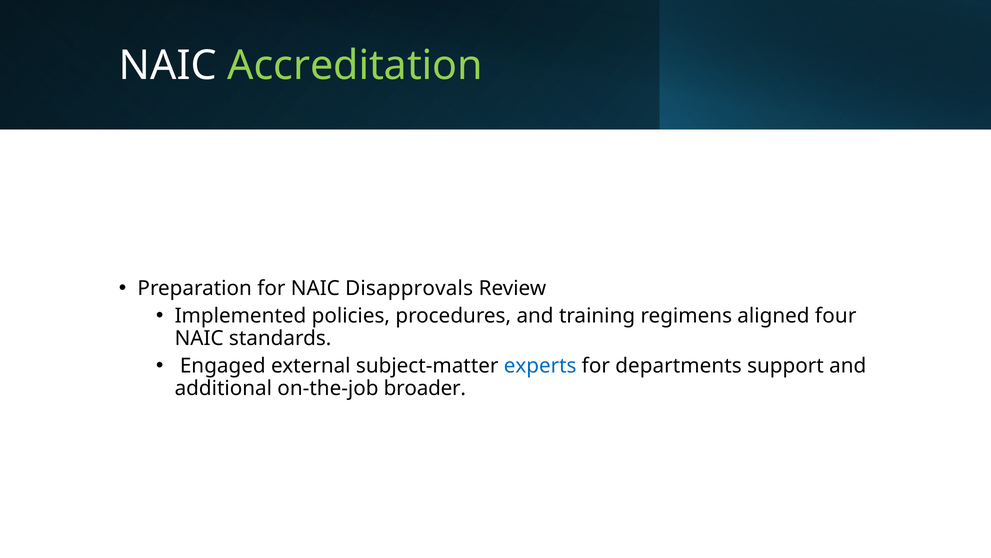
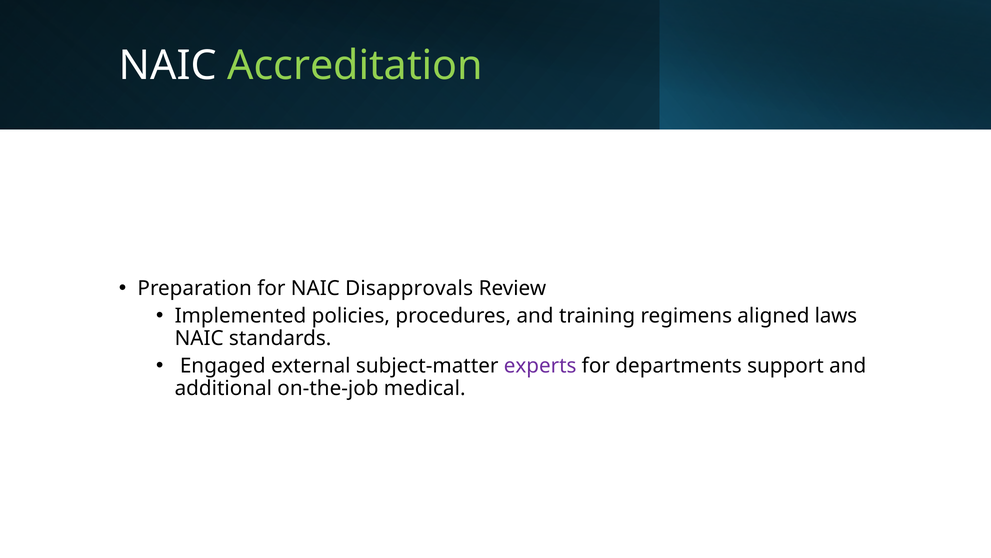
four: four -> laws
experts colour: blue -> purple
broader: broader -> medical
